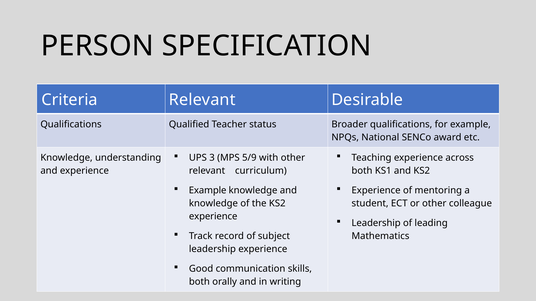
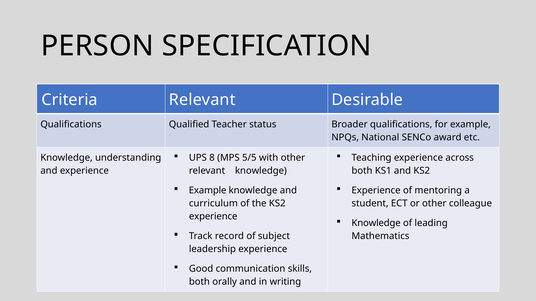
3: 3 -> 8
5/9: 5/9 -> 5/5
relevant curriculum: curriculum -> knowledge
knowledge at (213, 204): knowledge -> curriculum
Leadership at (376, 224): Leadership -> Knowledge
